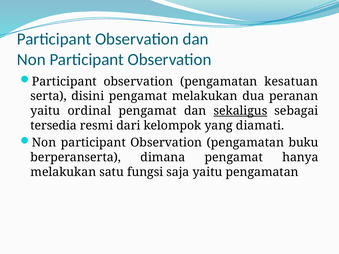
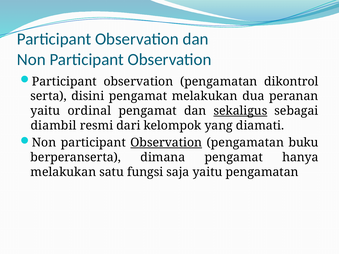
kesatuan: kesatuan -> dikontrol
tersedia: tersedia -> diambil
Observation at (166, 143) underline: none -> present
